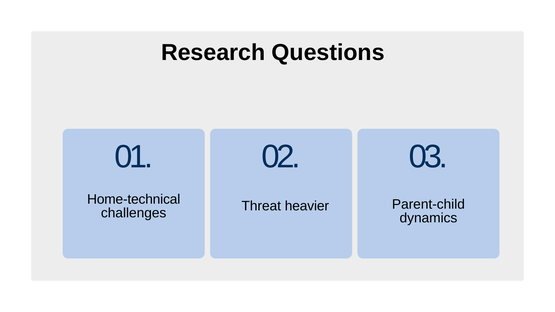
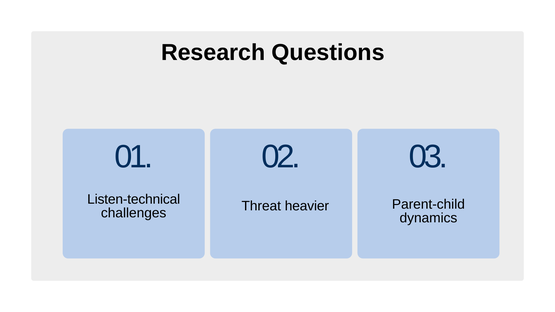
Home-technical: Home-technical -> Listen-technical
